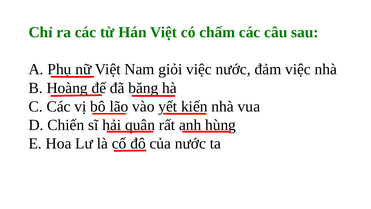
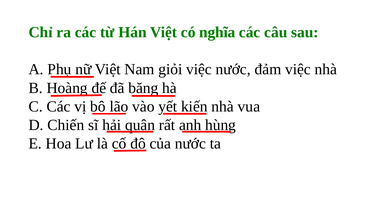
chấm: chấm -> nghĩa
